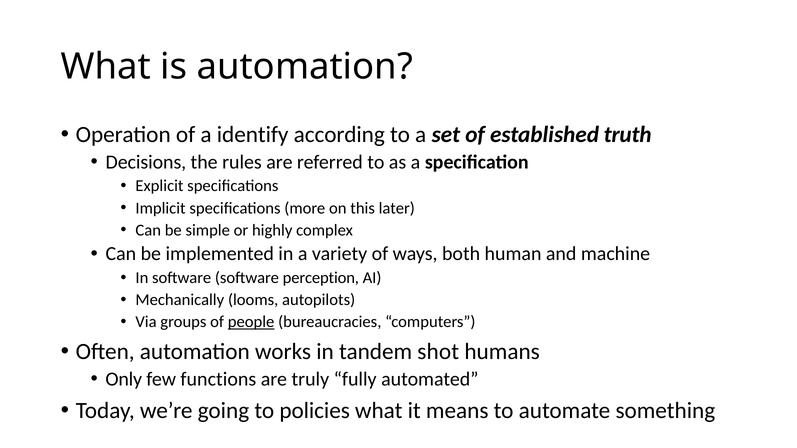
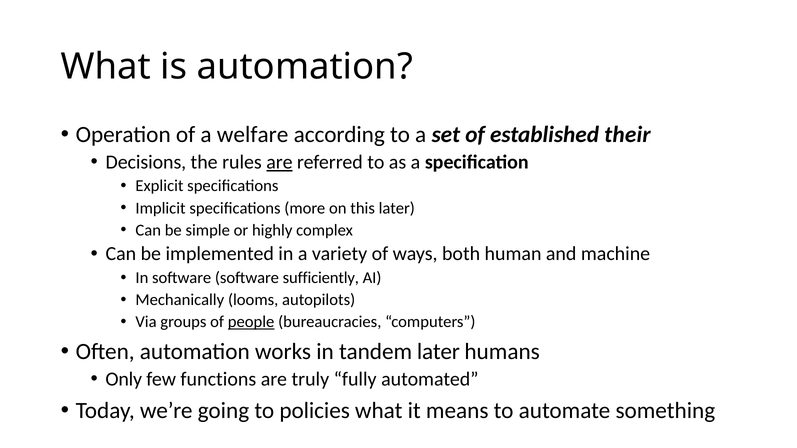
identify: identify -> welfare
truth: truth -> their
are at (279, 162) underline: none -> present
perception: perception -> sufficiently
tandem shot: shot -> later
